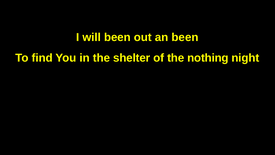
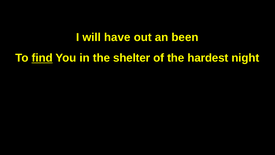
will been: been -> have
find underline: none -> present
nothing: nothing -> hardest
